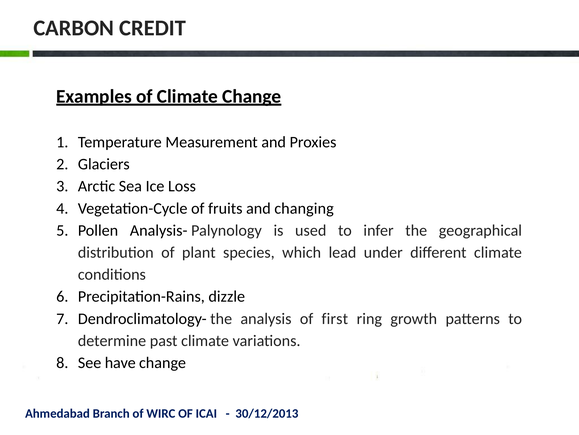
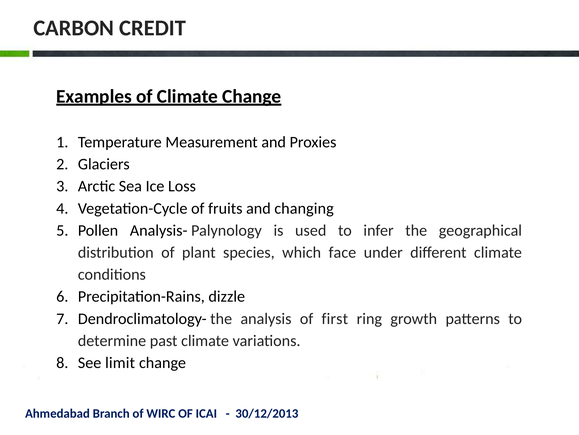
lead: lead -> face
have: have -> limit
